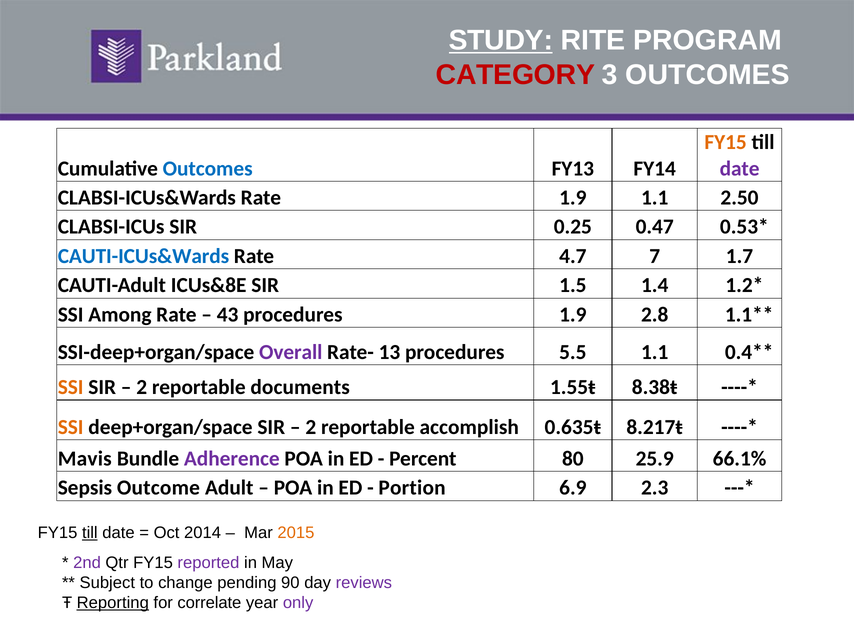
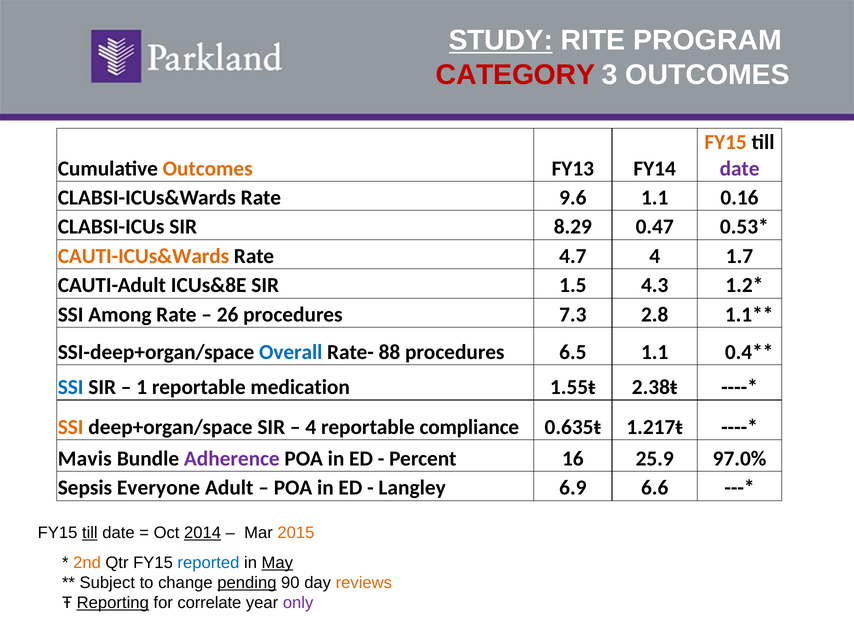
Outcomes at (208, 168) colour: blue -> orange
Rate 1.9: 1.9 -> 9.6
2.50: 2.50 -> 0.16
0.25: 0.25 -> 8.29
CAUTI-ICUs&Wards colour: blue -> orange
4.7 7: 7 -> 4
1.4: 1.4 -> 4.3
43: 43 -> 26
procedures 1.9: 1.9 -> 7.3
Overall colour: purple -> blue
13: 13 -> 88
5.5: 5.5 -> 6.5
SSI at (71, 387) colour: orange -> blue
2 at (142, 387): 2 -> 1
documents: documents -> medication
8.38ŧ: 8.38ŧ -> 2.38ŧ
2 at (311, 427): 2 -> 4
accomplish: accomplish -> compliance
8.217ŧ: 8.217ŧ -> 1.217ŧ
80: 80 -> 16
66.1%: 66.1% -> 97.0%
Outcome: Outcome -> Everyone
Portion: Portion -> Langley
2.3: 2.3 -> 6.6
2014 underline: none -> present
2nd colour: purple -> orange
reported colour: purple -> blue
May underline: none -> present
pending underline: none -> present
reviews colour: purple -> orange
